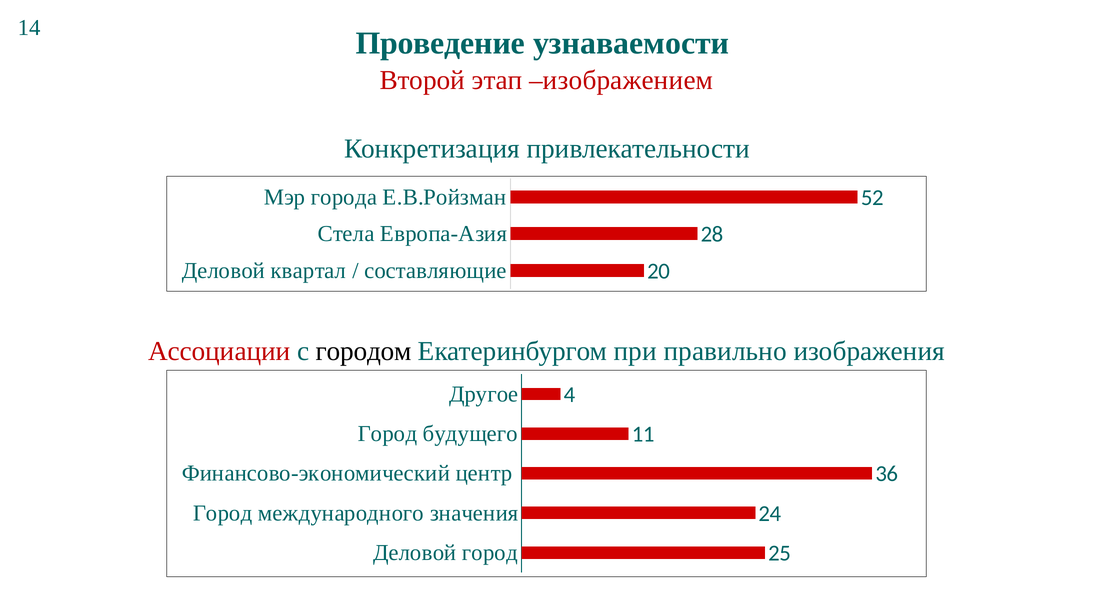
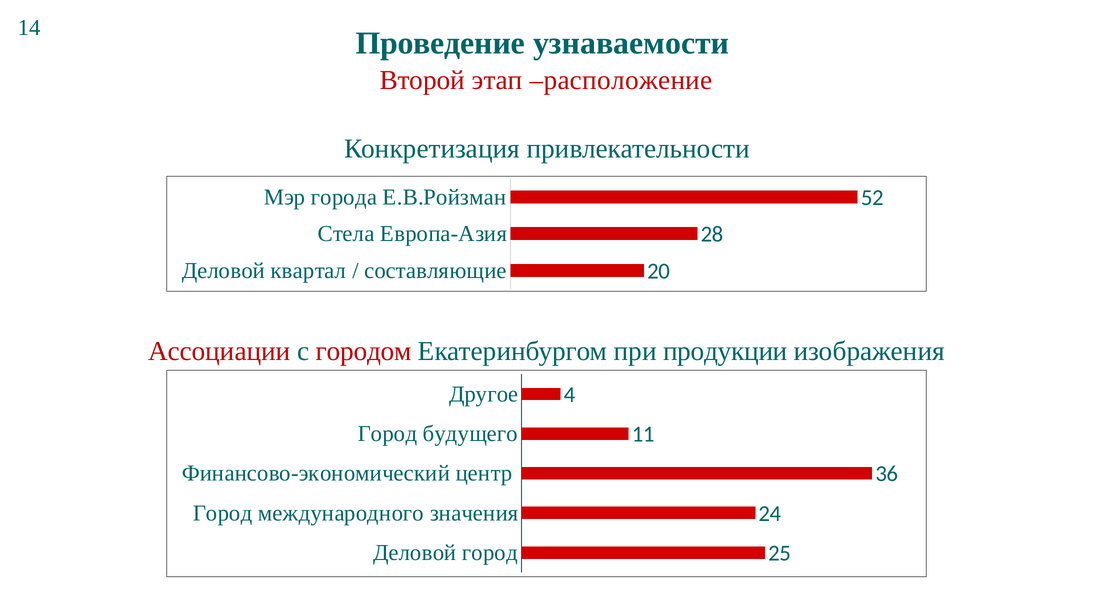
изображением: изображением -> расположение
городом colour: black -> red
правильно: правильно -> продукции
